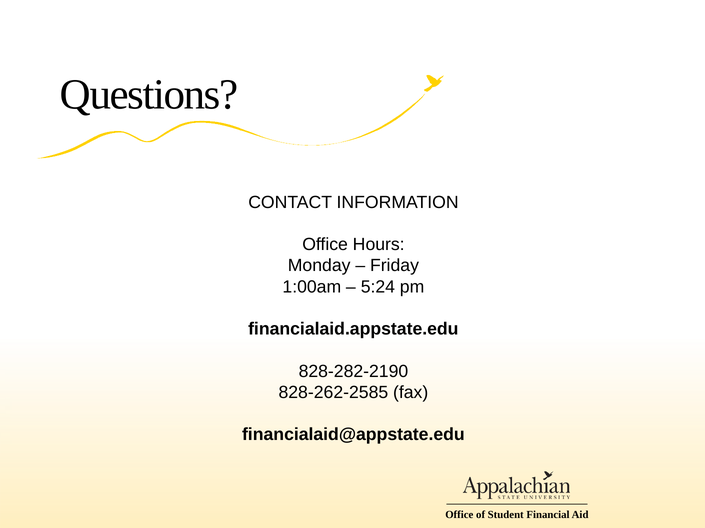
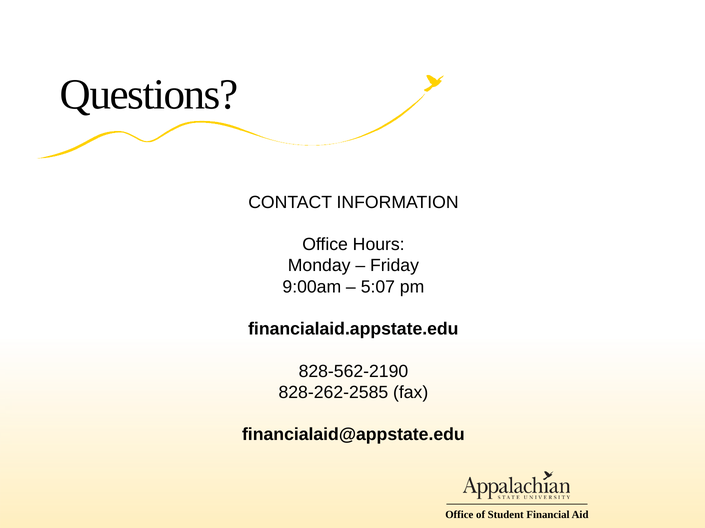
1:00am: 1:00am -> 9:00am
5:24: 5:24 -> 5:07
828-282-2190: 828-282-2190 -> 828-562-2190
